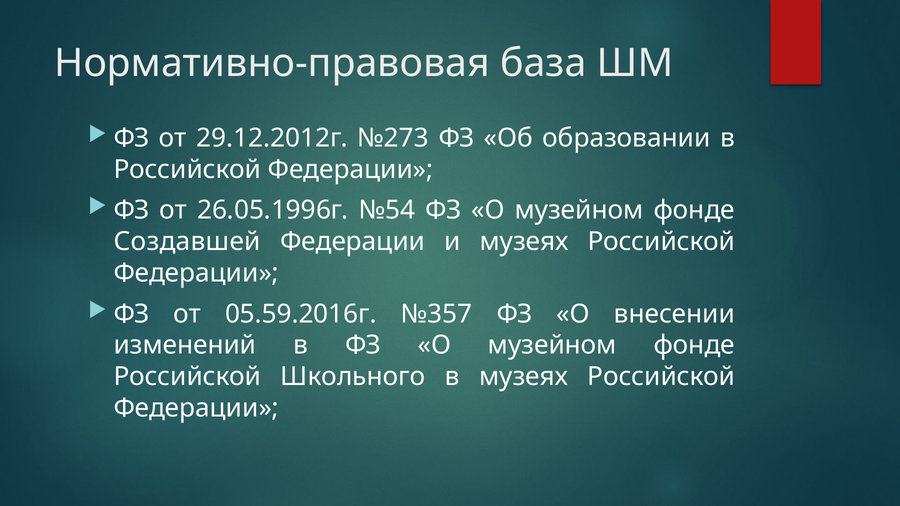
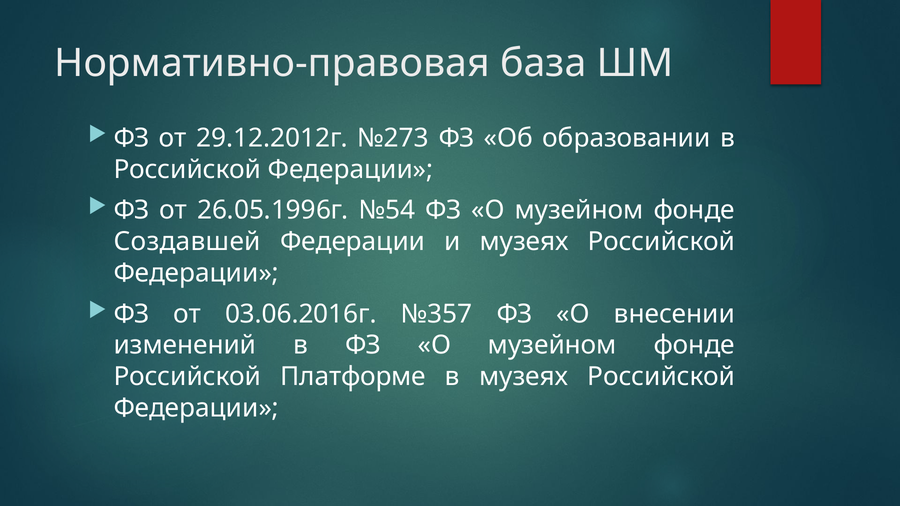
05.59.2016г: 05.59.2016г -> 03.06.2016г
Школьного: Школьного -> Платформе
